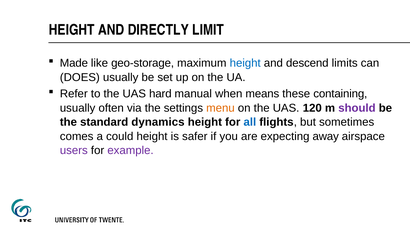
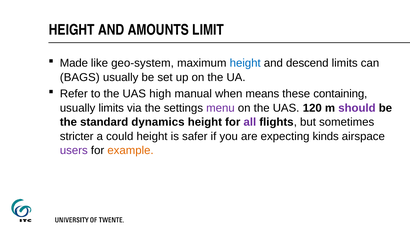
DIRECTLY: DIRECTLY -> AMOUNTS
geo-storage: geo-storage -> geo-system
DOES: DOES -> BAGS
hard: hard -> high
usually often: often -> limits
menu colour: orange -> purple
all colour: blue -> purple
comes: comes -> stricter
away: away -> kinds
example colour: purple -> orange
